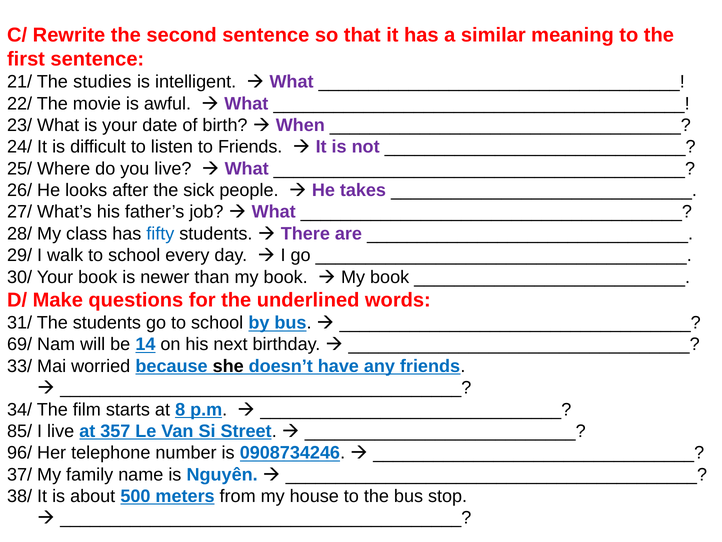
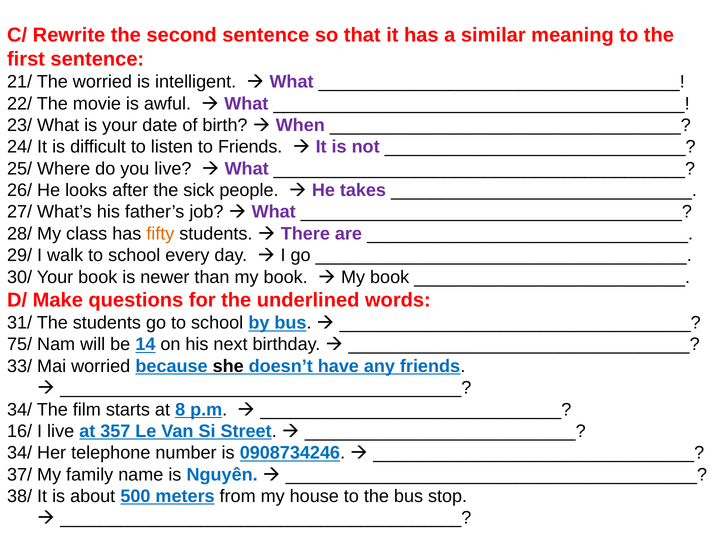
The studies: studies -> worried
fifty colour: blue -> orange
69/: 69/ -> 75/
85/: 85/ -> 16/
96/ at (20, 452): 96/ -> 34/
